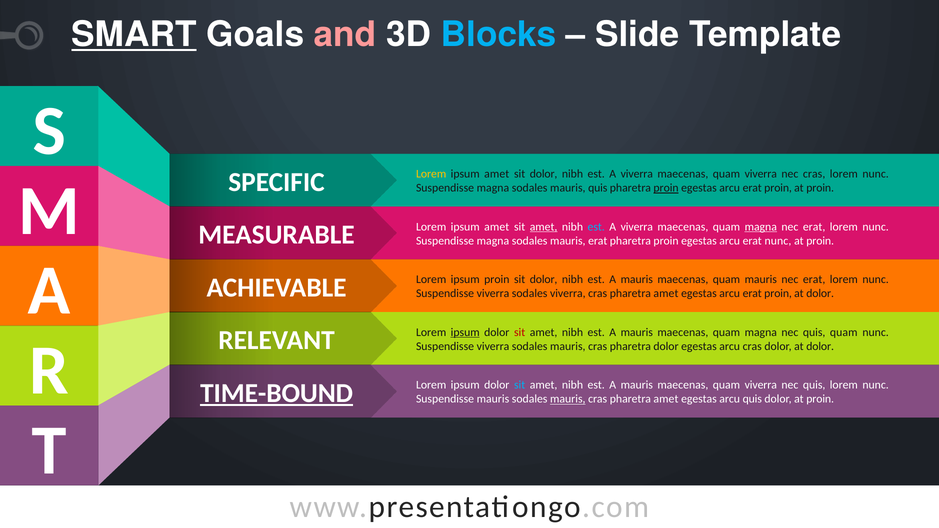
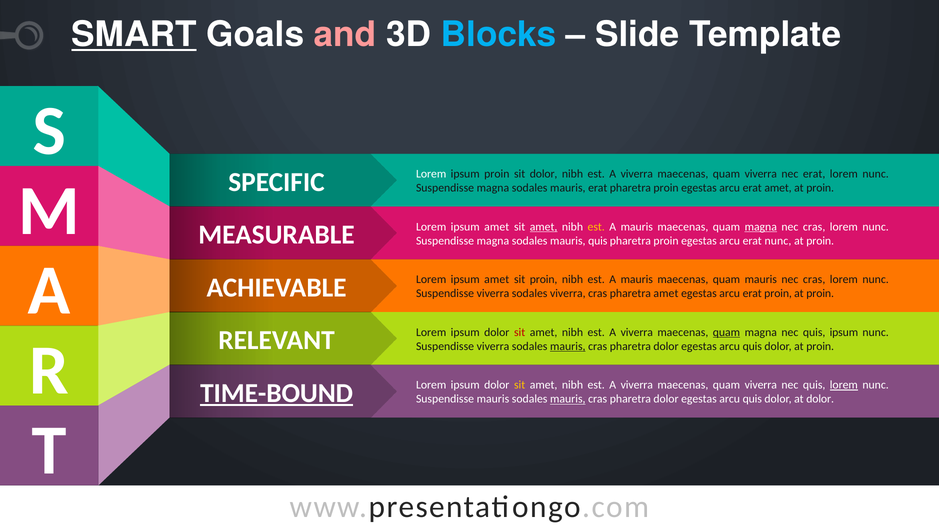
Lorem at (431, 174) colour: yellow -> white
amet at (497, 174): amet -> proin
nec cras: cras -> erat
mauris quis: quis -> erat
proin at (666, 188) underline: present -> none
proin at (778, 188): proin -> amet
est at (596, 227) colour: light blue -> yellow
viverra at (637, 227): viverra -> mauris
erat at (814, 227): erat -> cras
mauris erat: erat -> quis
proin at (497, 280): proin -> amet
dolor at (544, 280): dolor -> proin
erat at (814, 280): erat -> cras
dolor at (820, 294): dolor -> proin
ipsum at (465, 332) underline: present -> none
mauris at (637, 332): mauris -> viverra
quam at (726, 332) underline: none -> present
quis quam: quam -> ipsum
mauris at (568, 346) underline: none -> present
cras at (752, 346): cras -> quis
dolor at dolor: dolor -> proin
sit at (520, 385) colour: light blue -> yellow
mauris at (637, 385): mauris -> viverra
lorem at (844, 385) underline: none -> present
amet at (666, 399): amet -> dolor
dolor at proin: proin -> dolor
